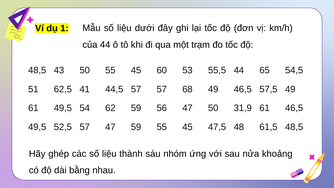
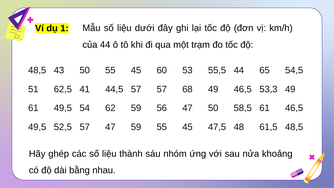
57,5: 57,5 -> 53,3
31,9: 31,9 -> 58,5
